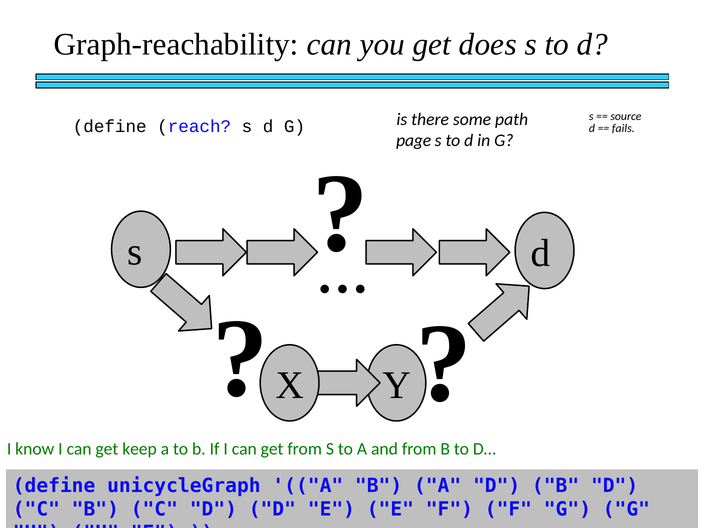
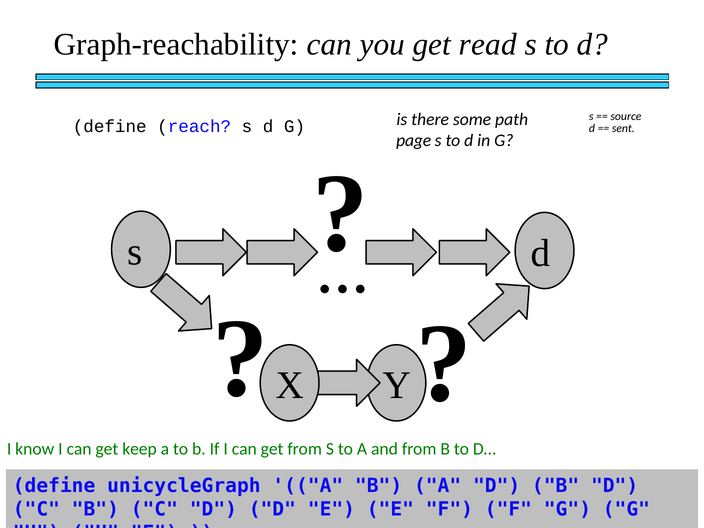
does: does -> read
fails: fails -> sent
